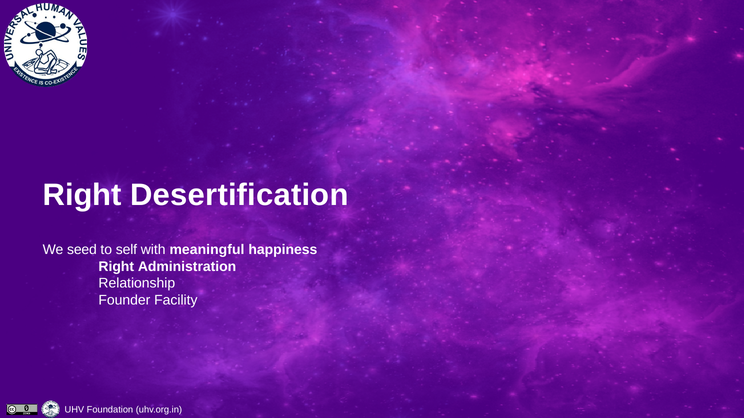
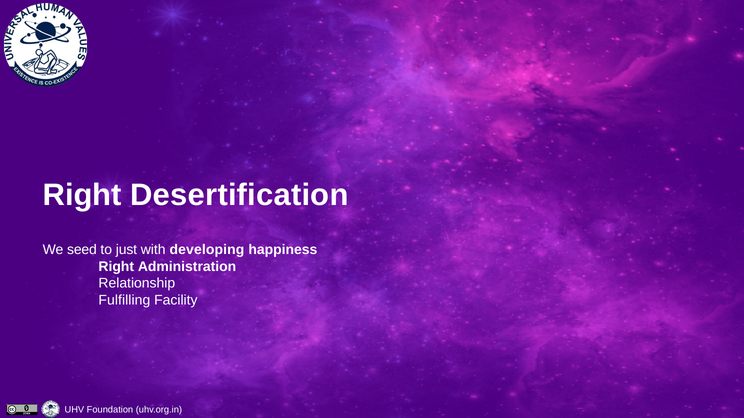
self: self -> just
meaningful: meaningful -> developing
Founder: Founder -> Fulfilling
